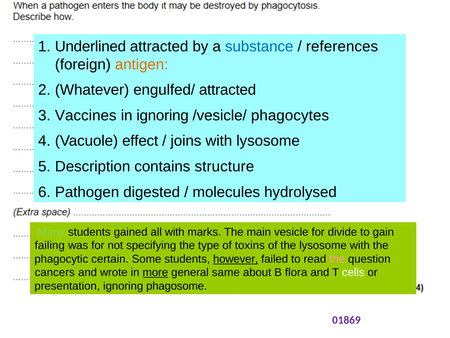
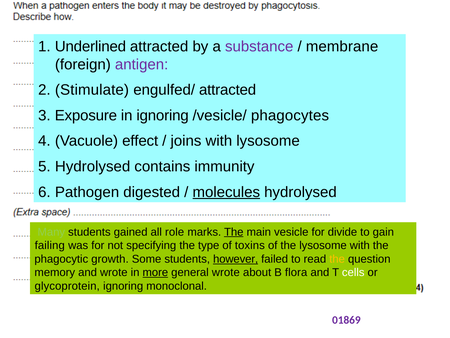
substance colour: blue -> purple
references: references -> membrane
antigen colour: orange -> purple
Whatever: Whatever -> Stimulate
Vaccines: Vaccines -> Exposure
Description at (93, 166): Description -> Hydrolysed
structure: structure -> immunity
molecules underline: none -> present
all with: with -> role
The at (234, 232) underline: none -> present
certain: certain -> growth
the at (337, 259) colour: pink -> yellow
cancers: cancers -> memory
general same: same -> wrote
presentation: presentation -> glycoprotein
phagosome: phagosome -> monoclonal
